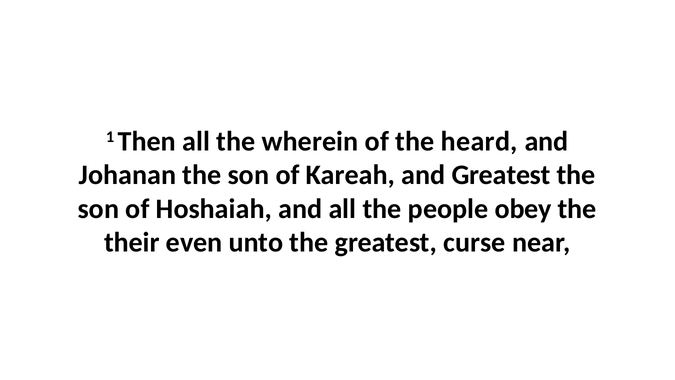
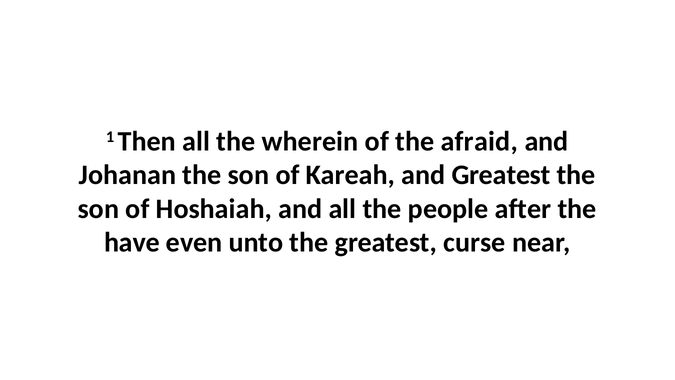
heard: heard -> afraid
obey: obey -> after
their: their -> have
